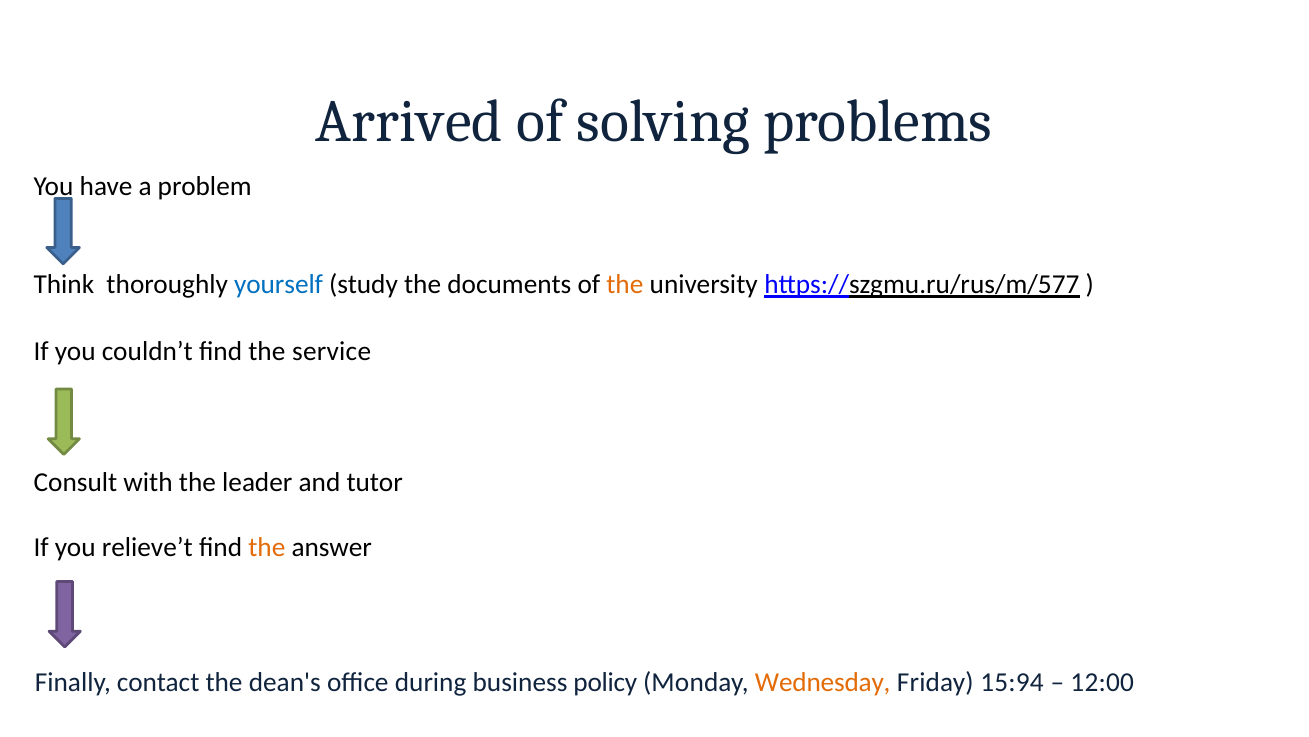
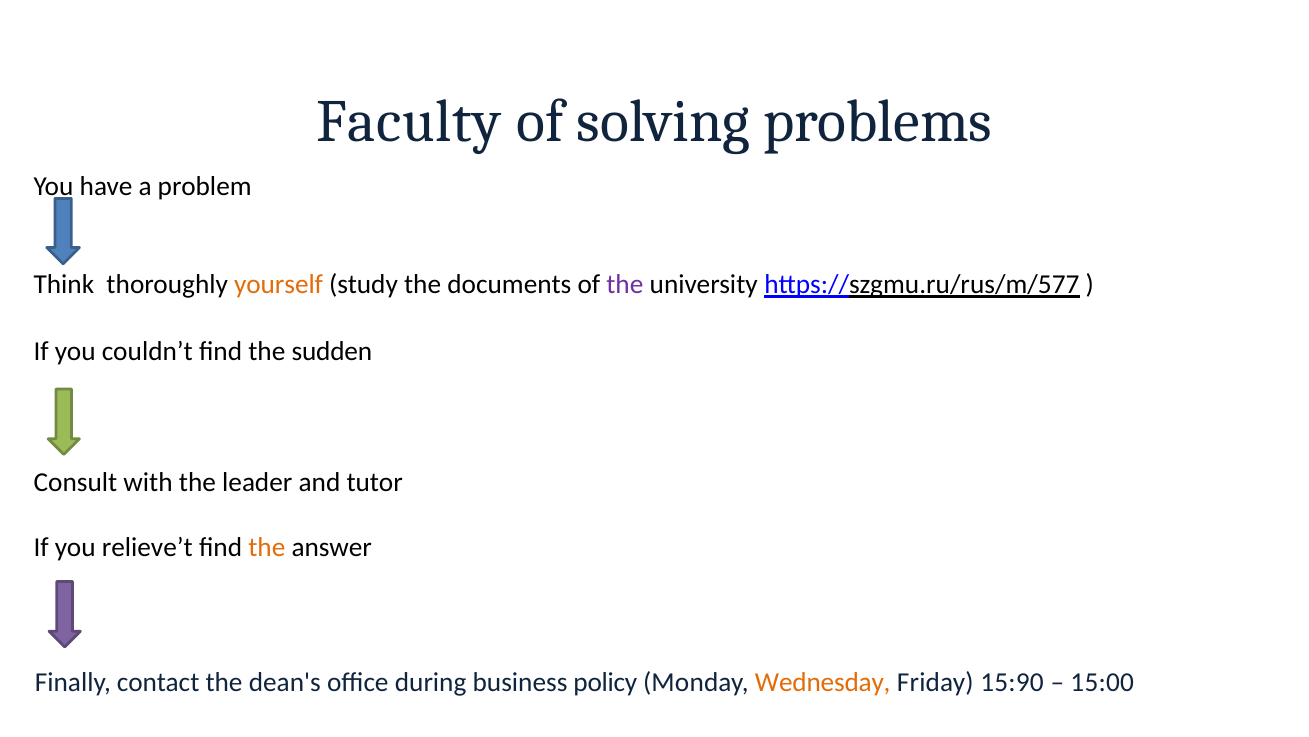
Arrived: Arrived -> Faculty
yourself colour: blue -> orange
the at (625, 285) colour: orange -> purple
service: service -> sudden
15:94: 15:94 -> 15:90
12:00: 12:00 -> 15:00
